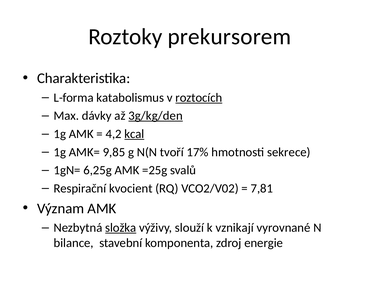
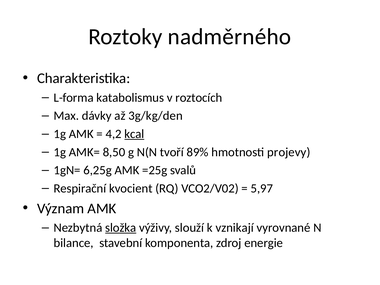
prekursorem: prekursorem -> nadměrného
roztocích underline: present -> none
3g/kg/den underline: present -> none
9,85: 9,85 -> 8,50
17%: 17% -> 89%
sekrece: sekrece -> projevy
7,81: 7,81 -> 5,97
